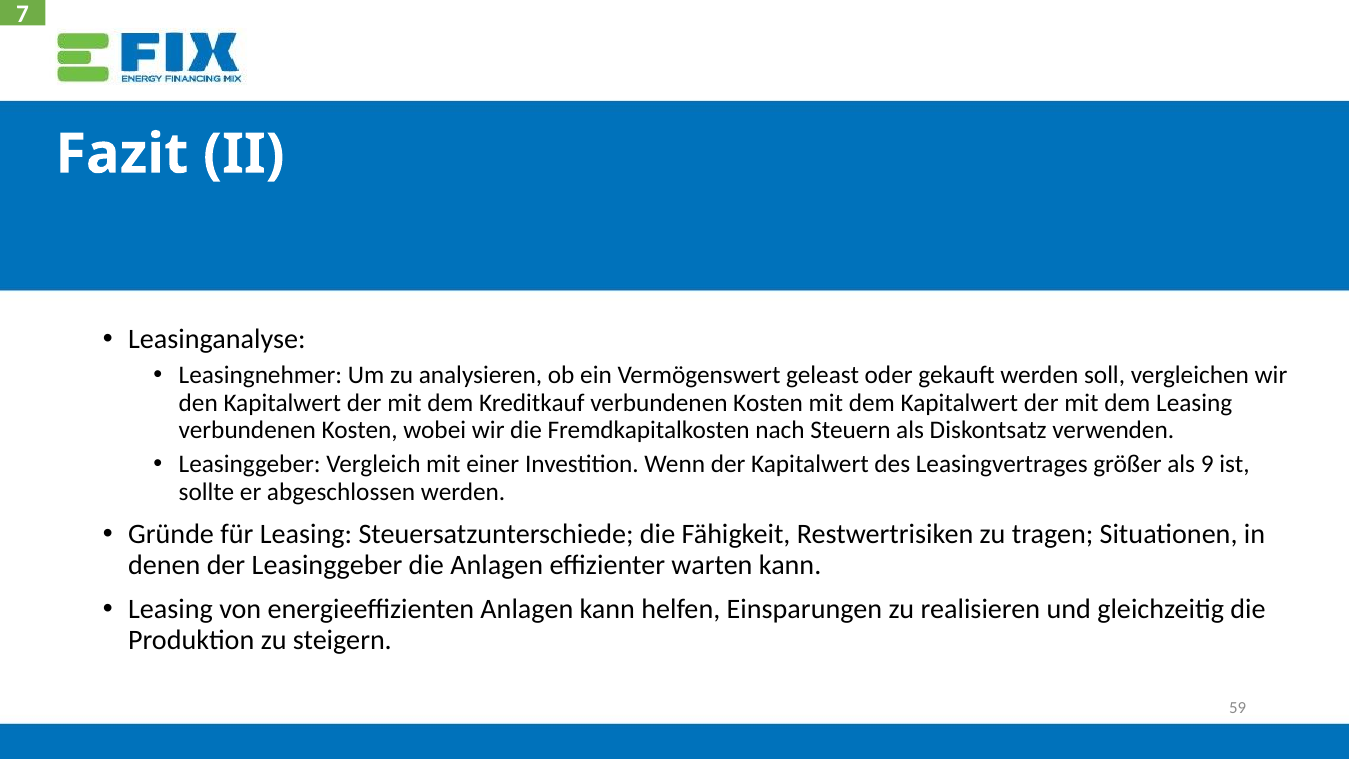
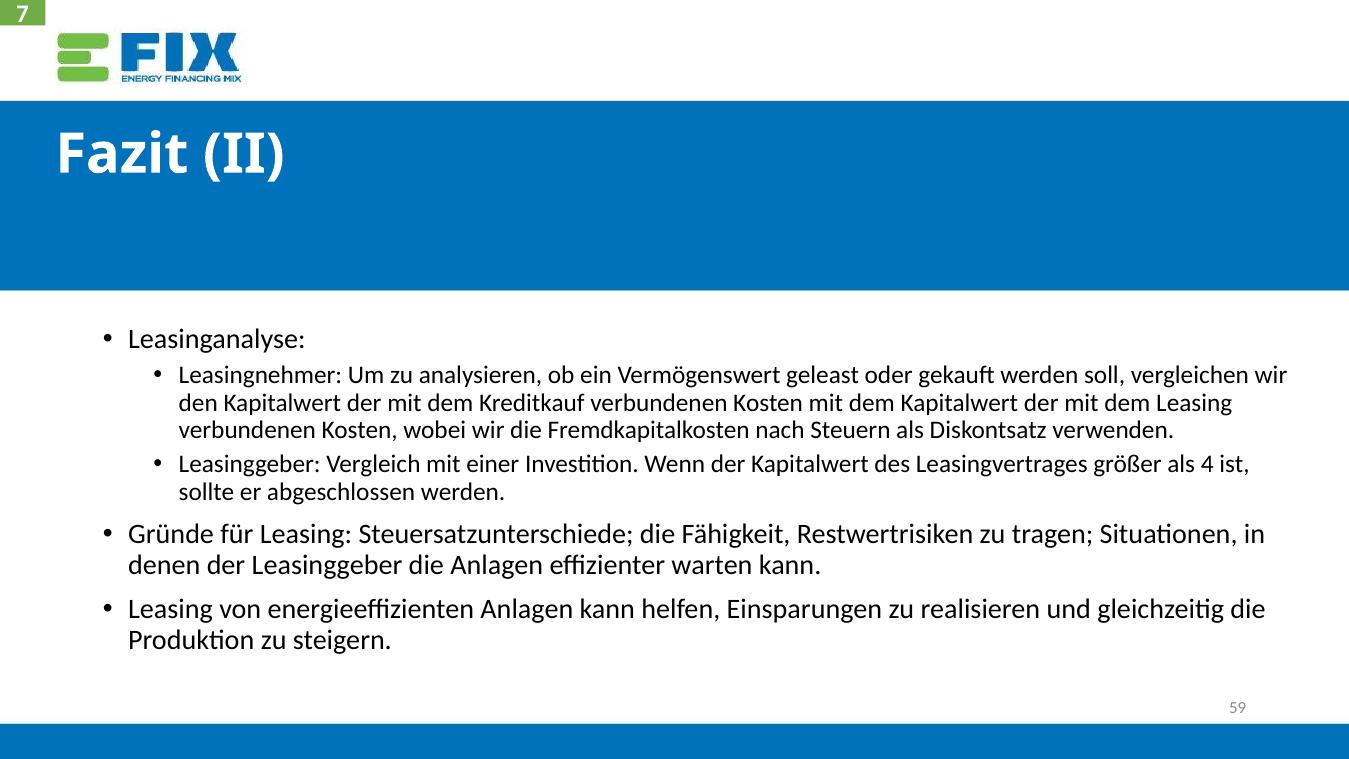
9: 9 -> 4
